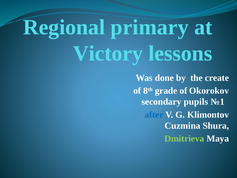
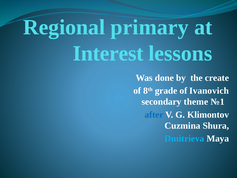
Victory: Victory -> Interest
Okorokov: Okorokov -> Ivanovich
pupils: pupils -> theme
Dmitrieva colour: light green -> light blue
